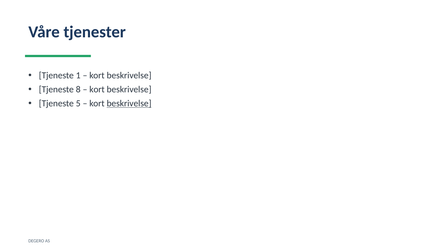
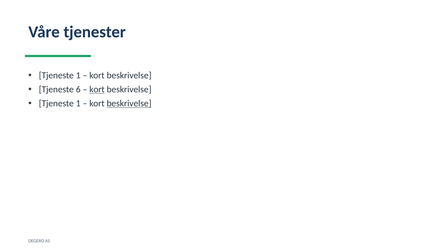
8: 8 -> 6
kort at (97, 89) underline: none -> present
5 at (78, 103): 5 -> 1
